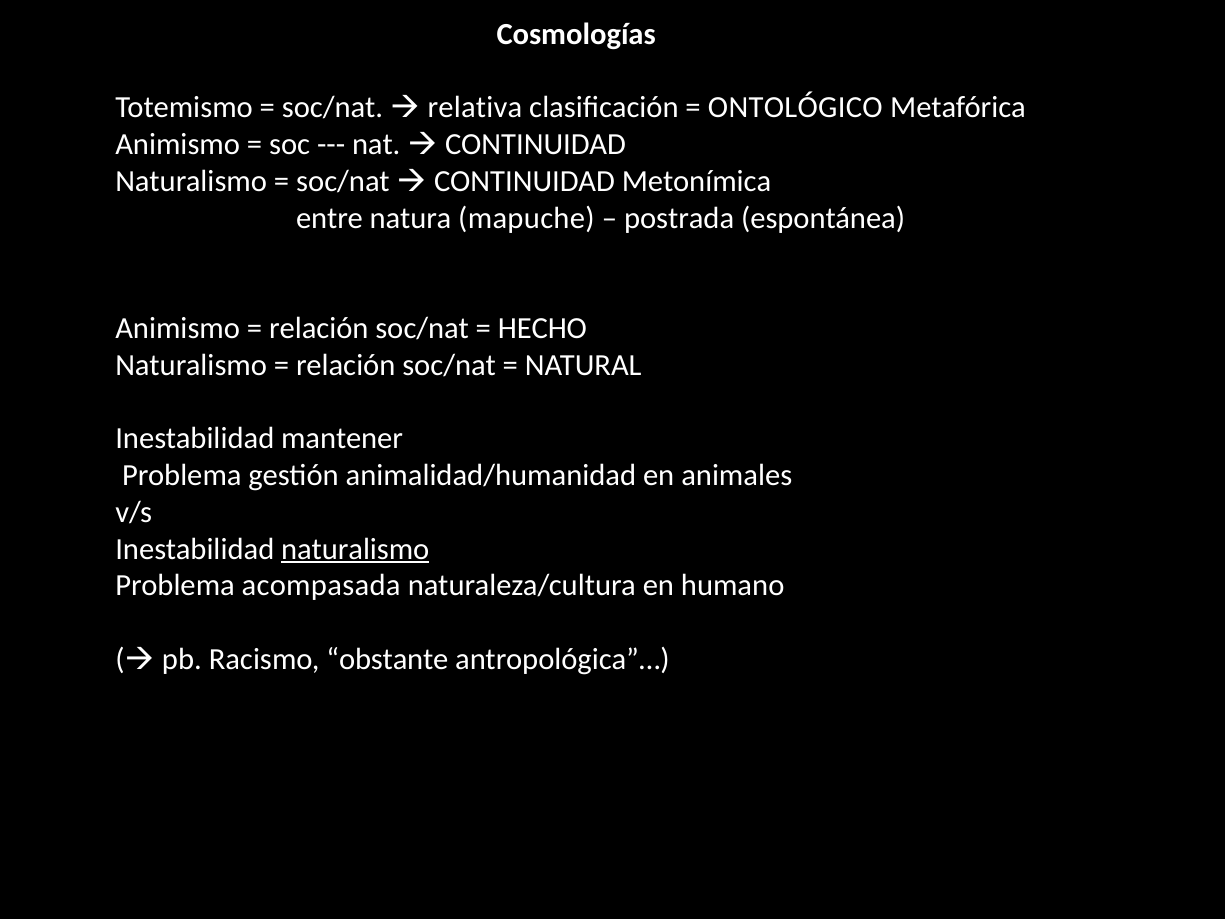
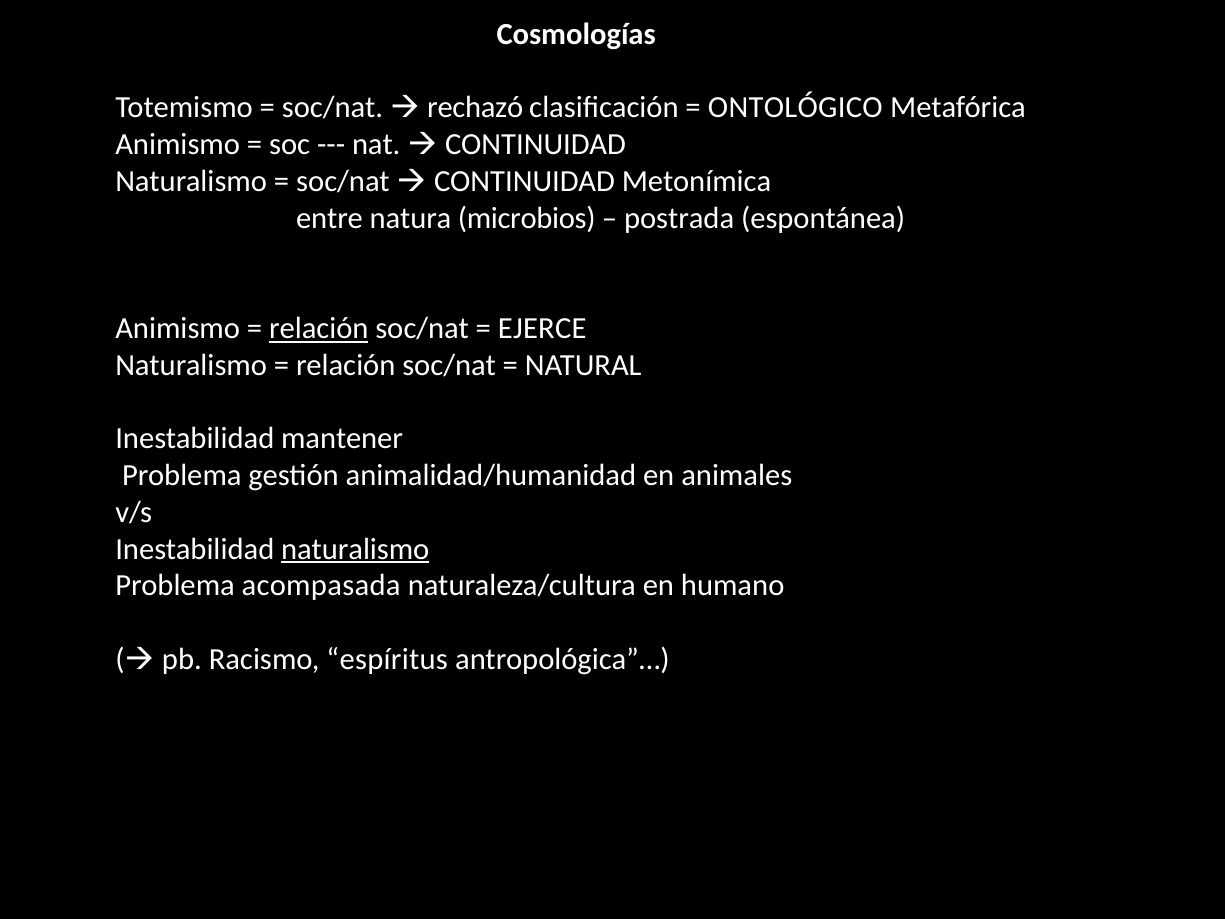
relativa: relativa -> rechazó
mapuche: mapuche -> microbios
relación at (319, 328) underline: none -> present
HECHO: HECHO -> EJERCE
obstante: obstante -> espíritus
